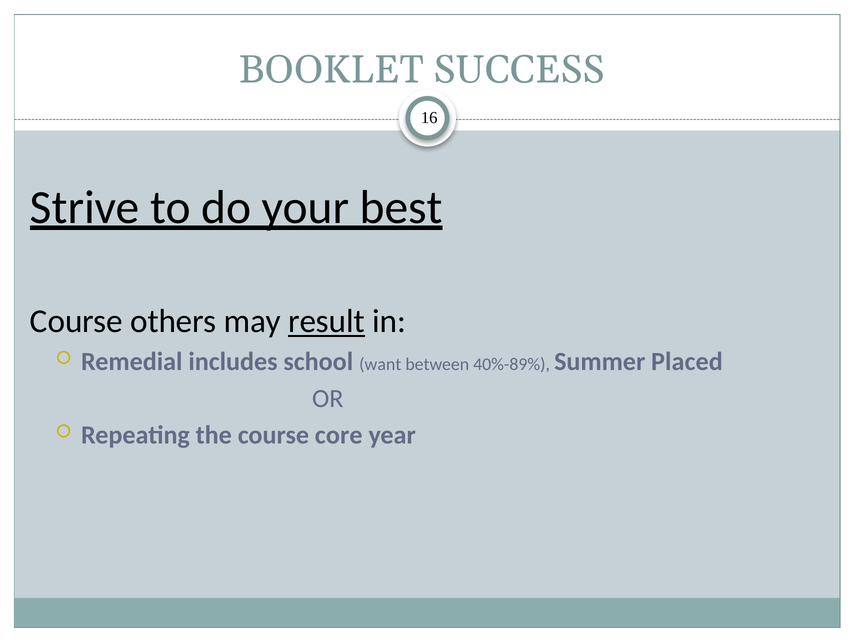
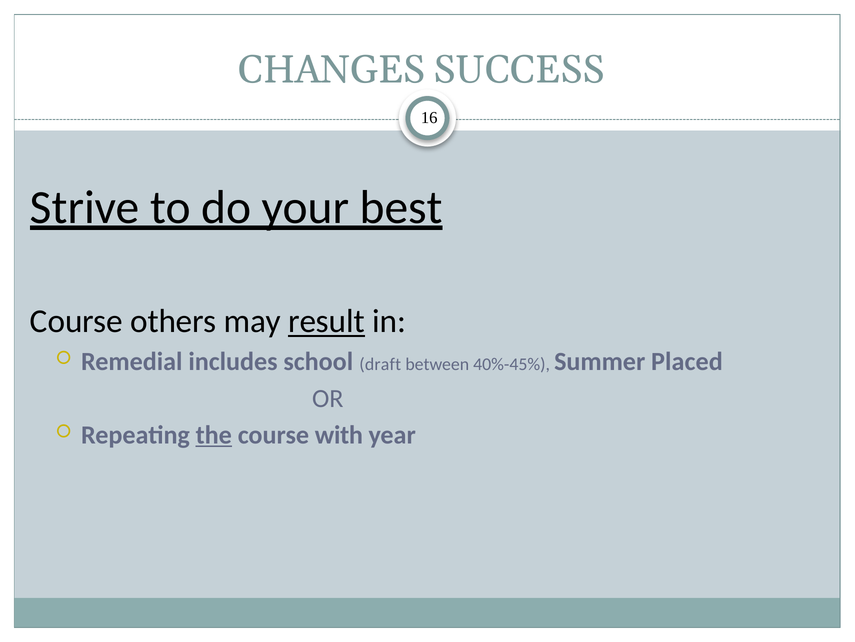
BOOKLET: BOOKLET -> CHANGES
want: want -> draft
40%-89%: 40%-89% -> 40%-45%
the underline: none -> present
core: core -> with
